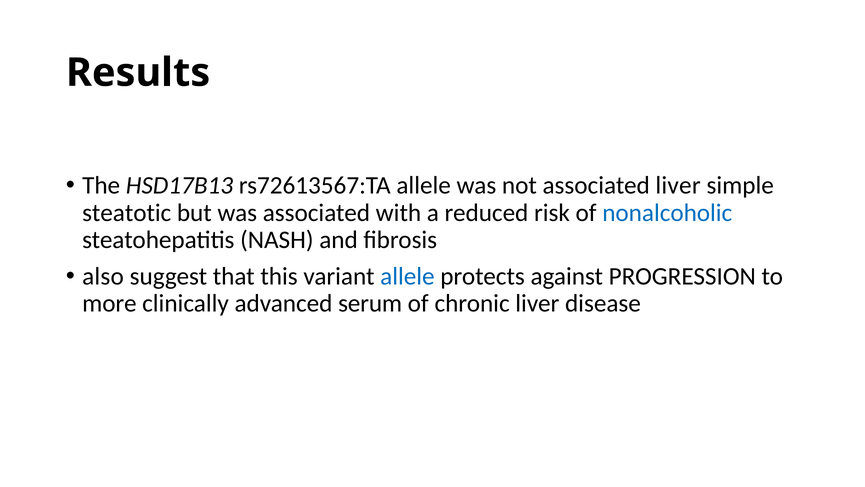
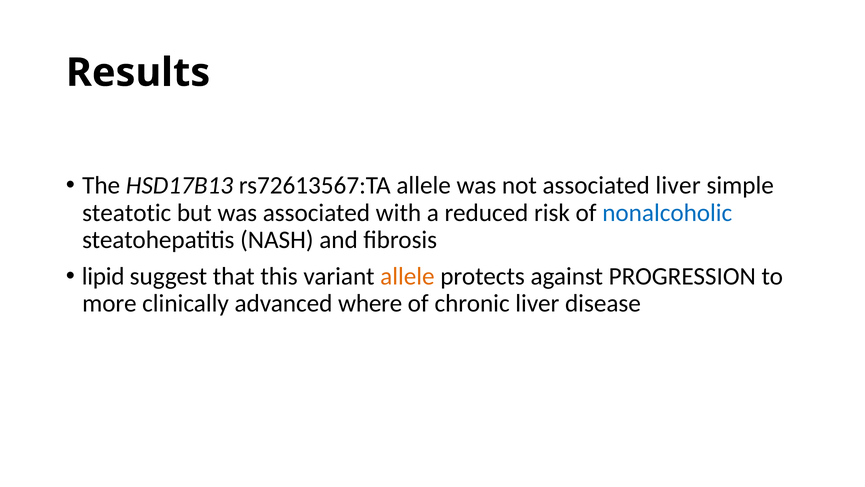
also: also -> lipid
allele at (407, 276) colour: blue -> orange
serum: serum -> where
